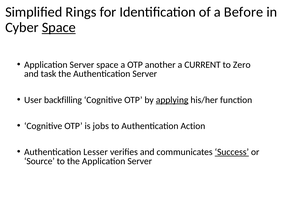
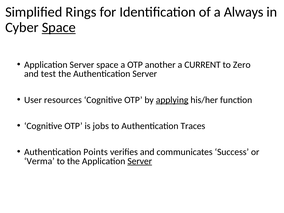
Before: Before -> Always
task: task -> test
backfilling: backfilling -> resources
Action: Action -> Traces
Lesser: Lesser -> Points
Success underline: present -> none
Source: Source -> Verma
Server at (140, 161) underline: none -> present
